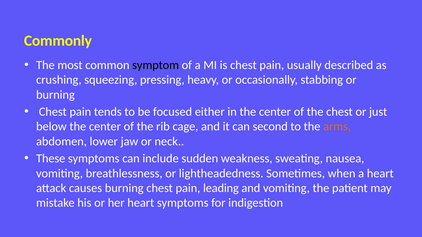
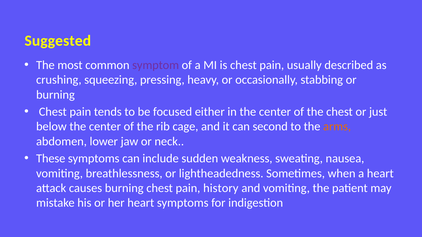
Commonly: Commonly -> Suggested
symptom colour: black -> purple
leading: leading -> history
